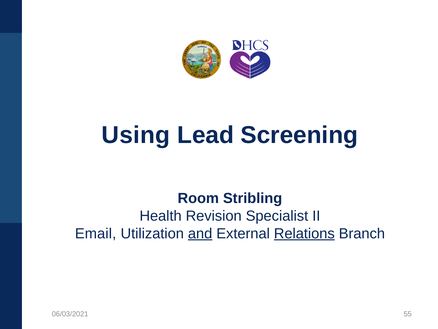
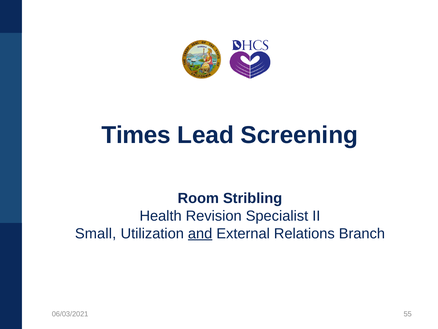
Using: Using -> Times
Email: Email -> Small
Relations underline: present -> none
